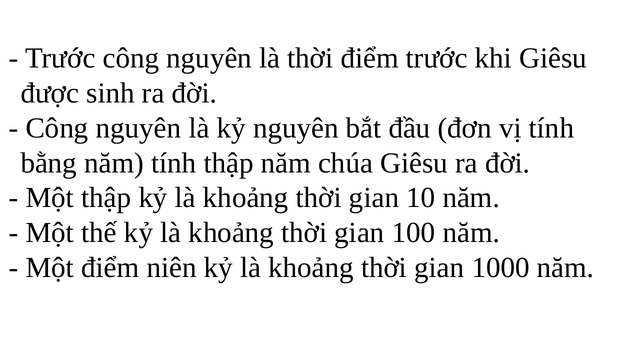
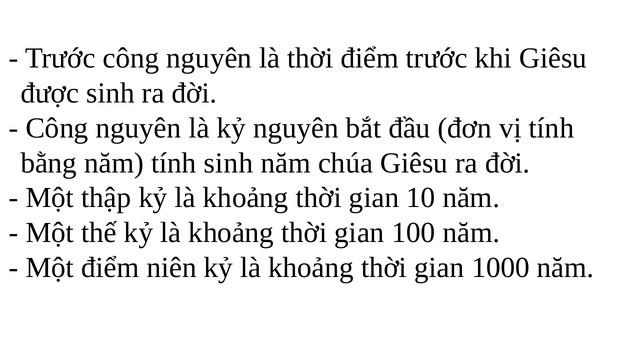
tính thập: thập -> sinh
